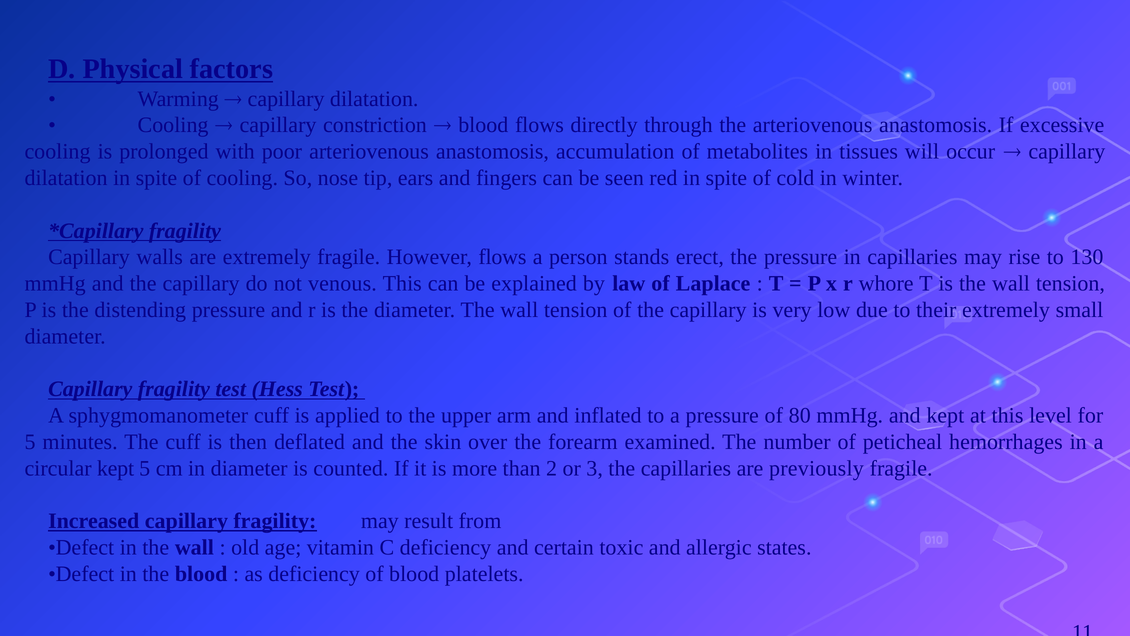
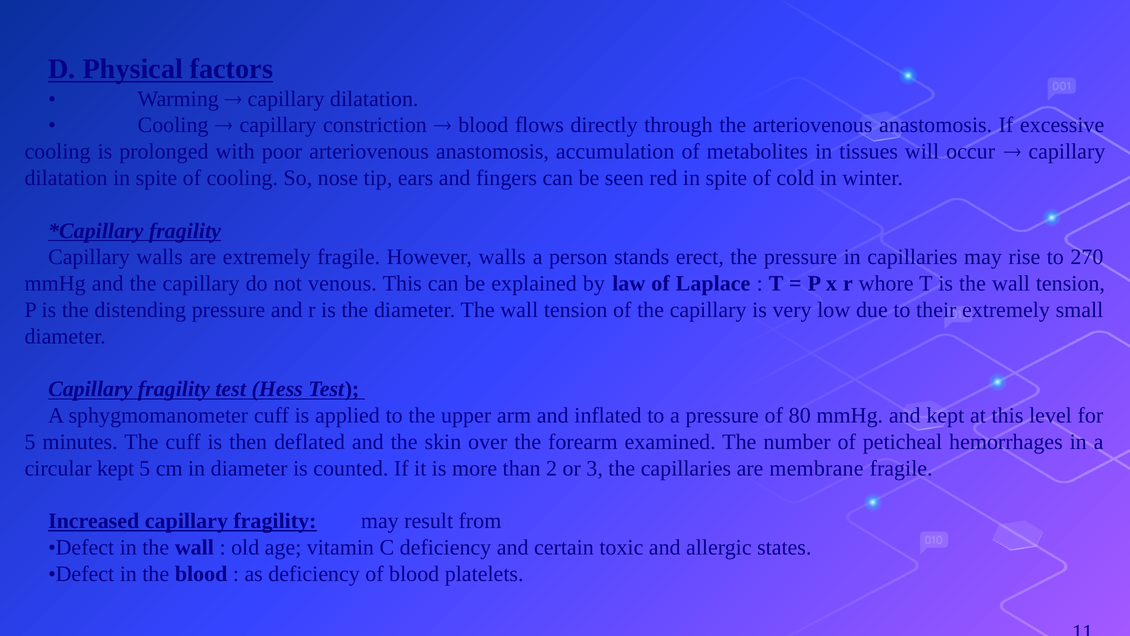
However flows: flows -> walls
130: 130 -> 270
previously: previously -> membrane
